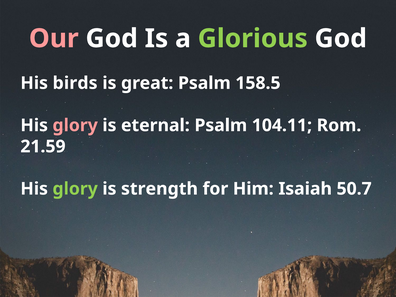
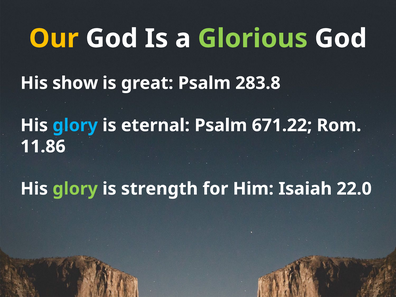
Our colour: pink -> yellow
birds: birds -> show
158.5: 158.5 -> 283.8
glory at (75, 125) colour: pink -> light blue
104.11: 104.11 -> 671.22
21.59: 21.59 -> 11.86
50.7: 50.7 -> 22.0
